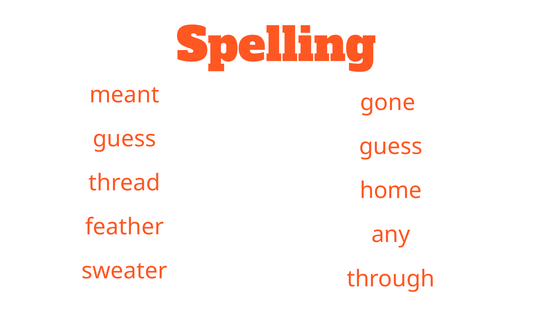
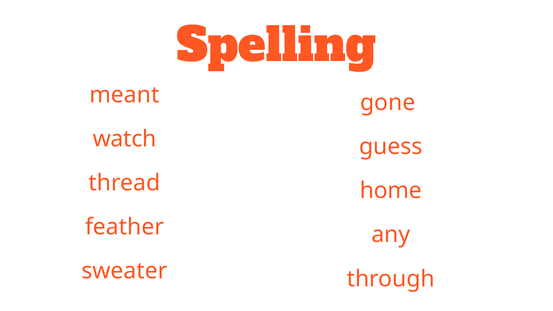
guess at (124, 139): guess -> watch
